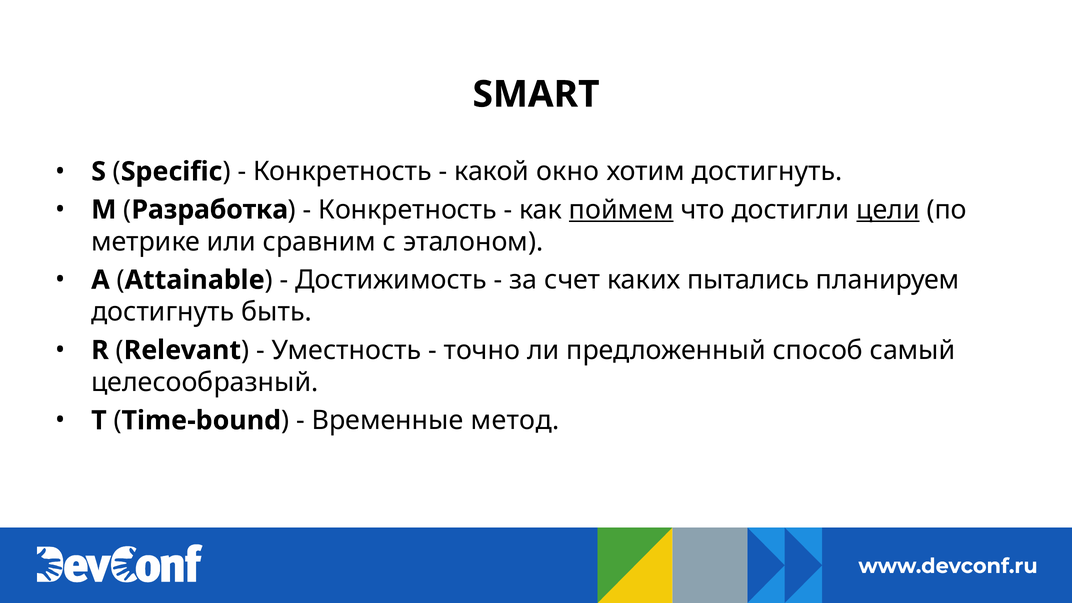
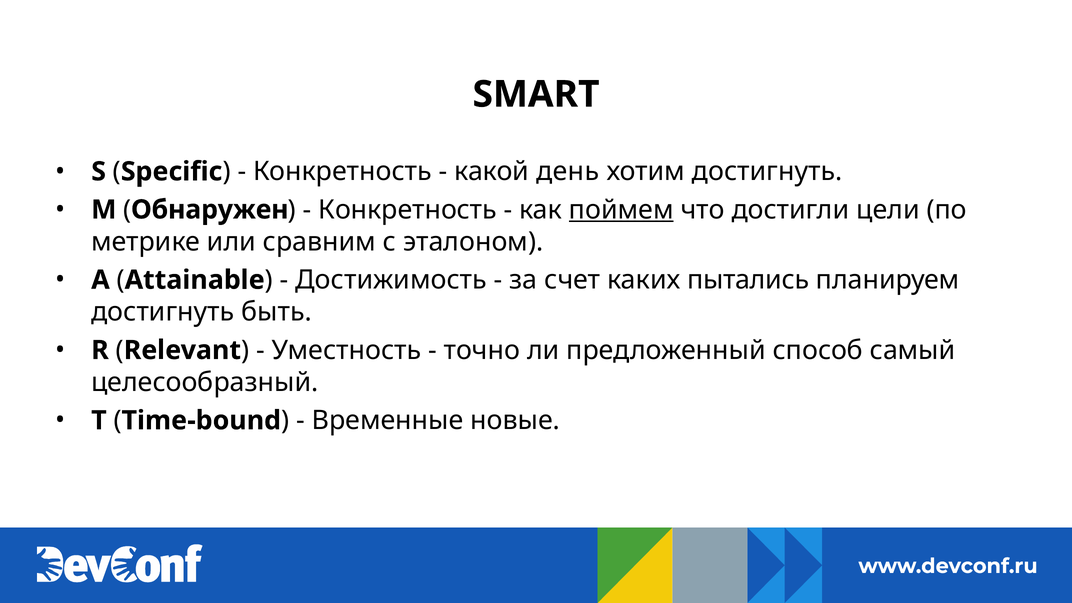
окно: окно -> день
Разработка: Разработка -> Обнаружен
цели underline: present -> none
метод: метод -> новые
